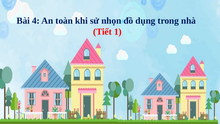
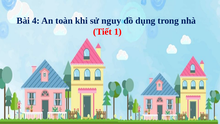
nhọn: nhọn -> nguy
